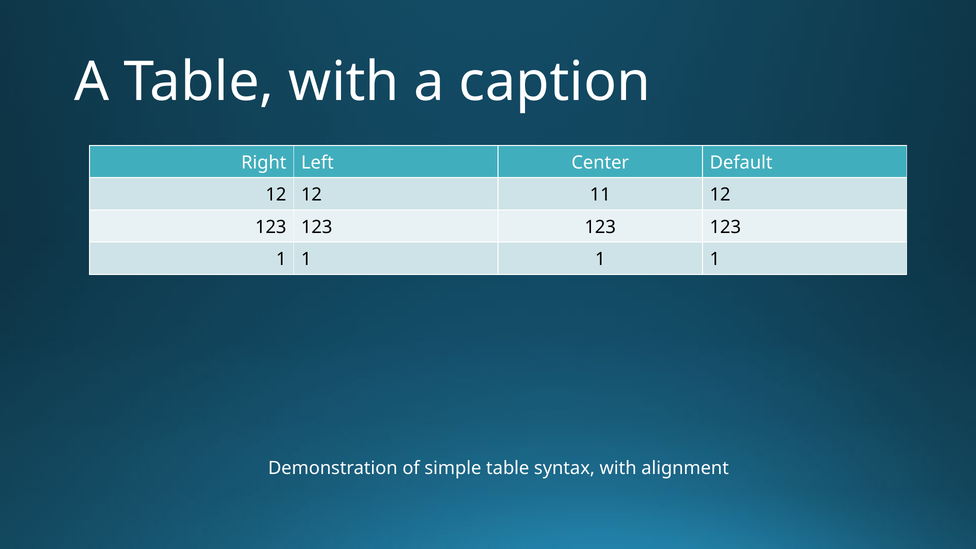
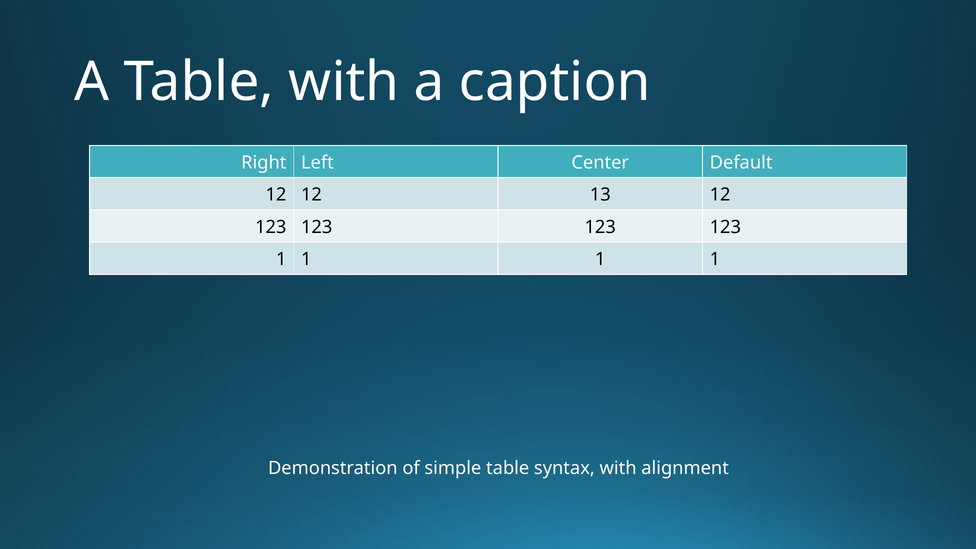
11: 11 -> 13
